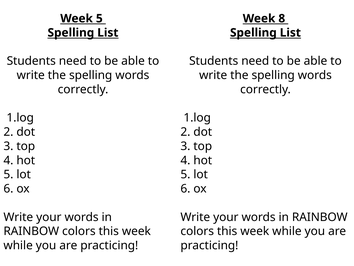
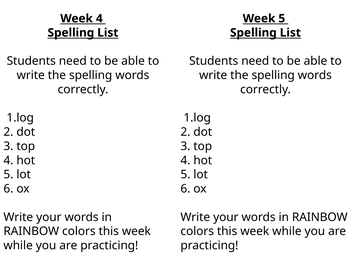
Week 5: 5 -> 4
Week 8: 8 -> 5
